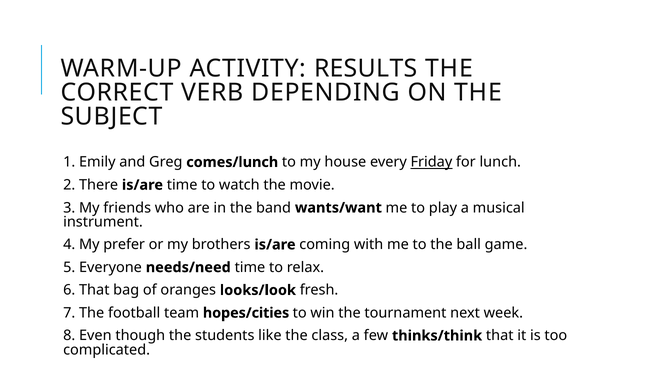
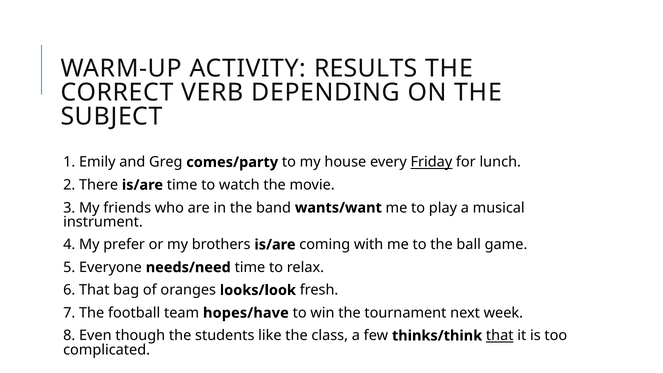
comes/lunch: comes/lunch -> comes/party
hopes/cities: hopes/cities -> hopes/have
that at (500, 336) underline: none -> present
